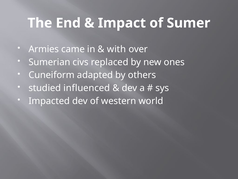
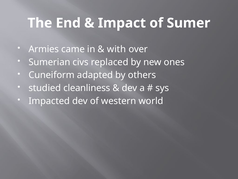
influenced: influenced -> cleanliness
